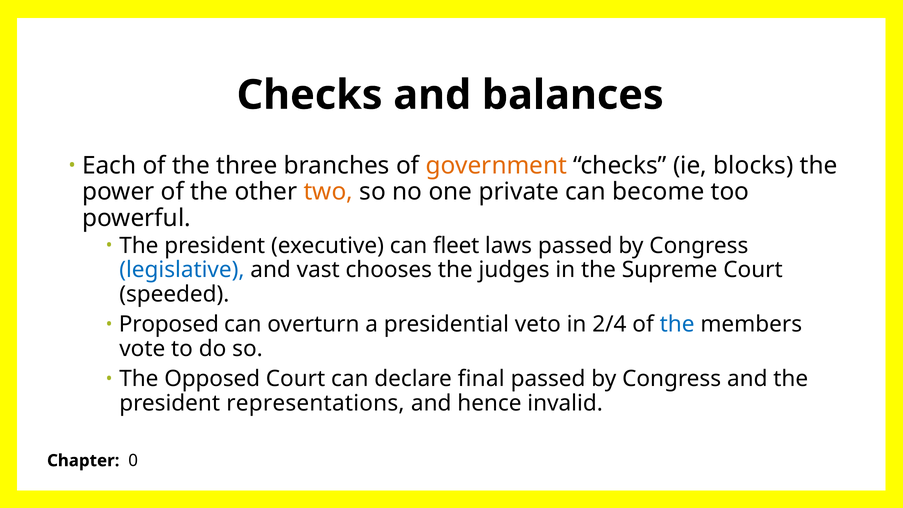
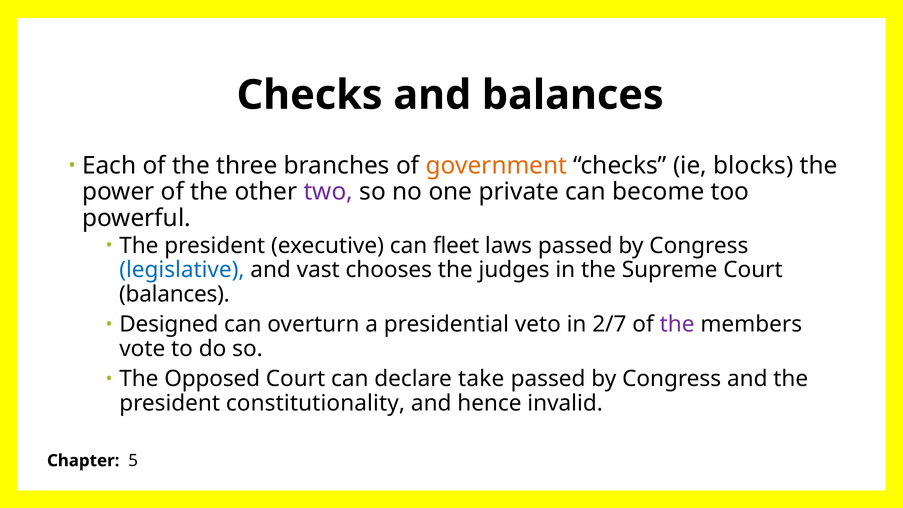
two colour: orange -> purple
speeded at (174, 294): speeded -> balances
Proposed: Proposed -> Designed
2/4: 2/4 -> 2/7
the at (677, 324) colour: blue -> purple
final: final -> take
representations: representations -> constitutionality
0: 0 -> 5
